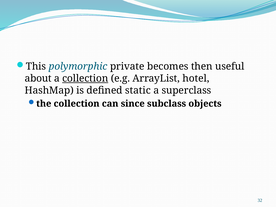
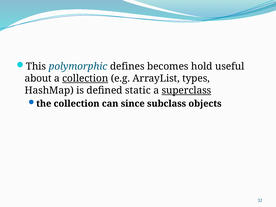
private: private -> defines
then: then -> hold
hotel: hotel -> types
superclass underline: none -> present
